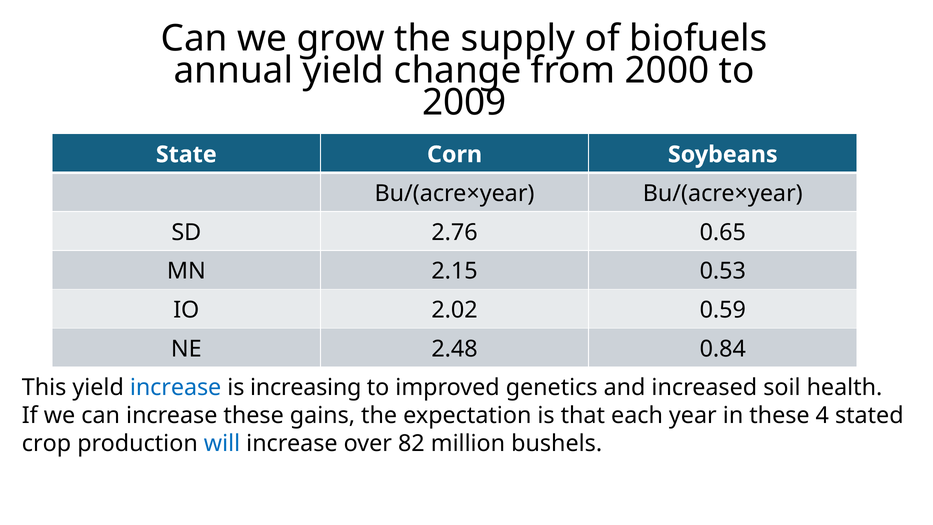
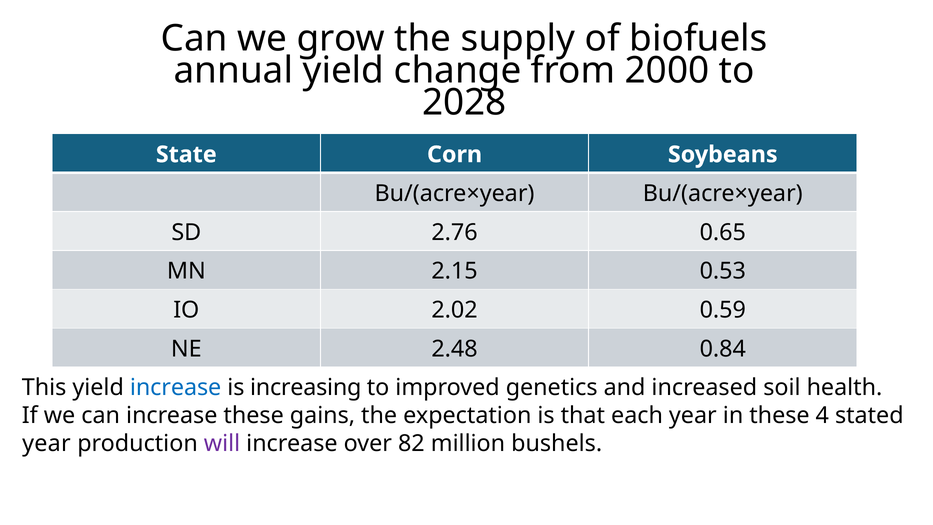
2009: 2009 -> 2028
crop at (47, 443): crop -> year
will colour: blue -> purple
